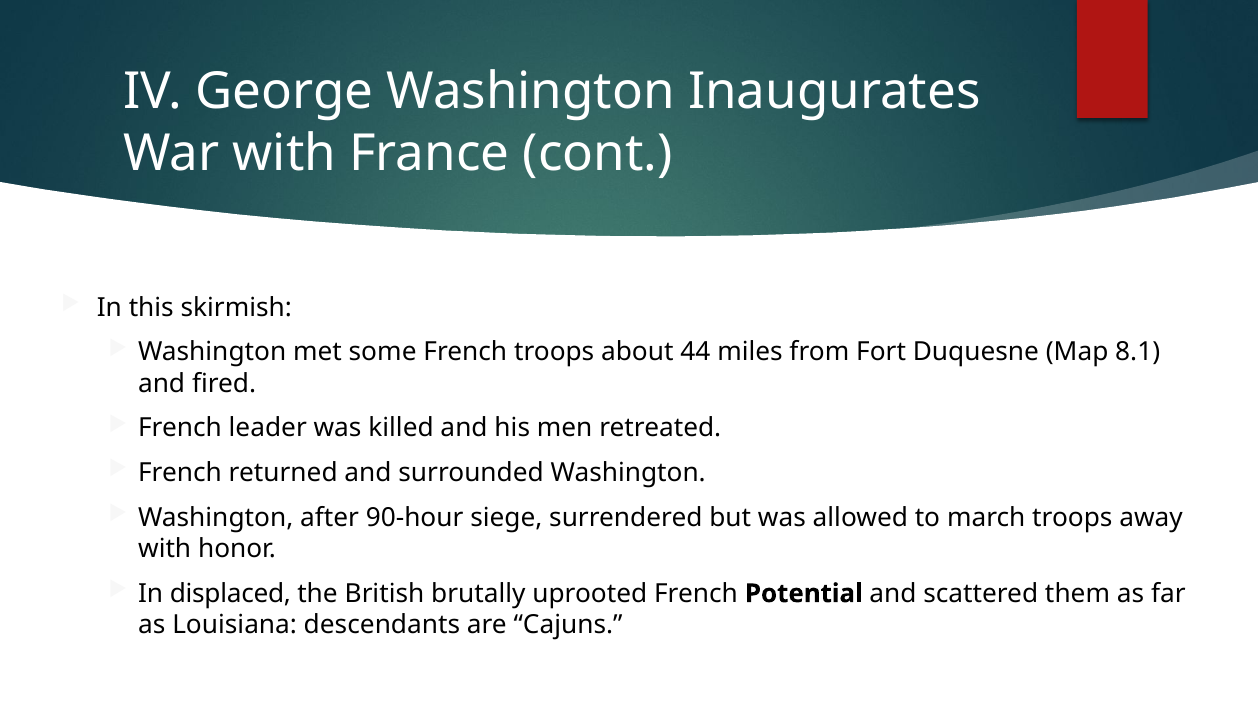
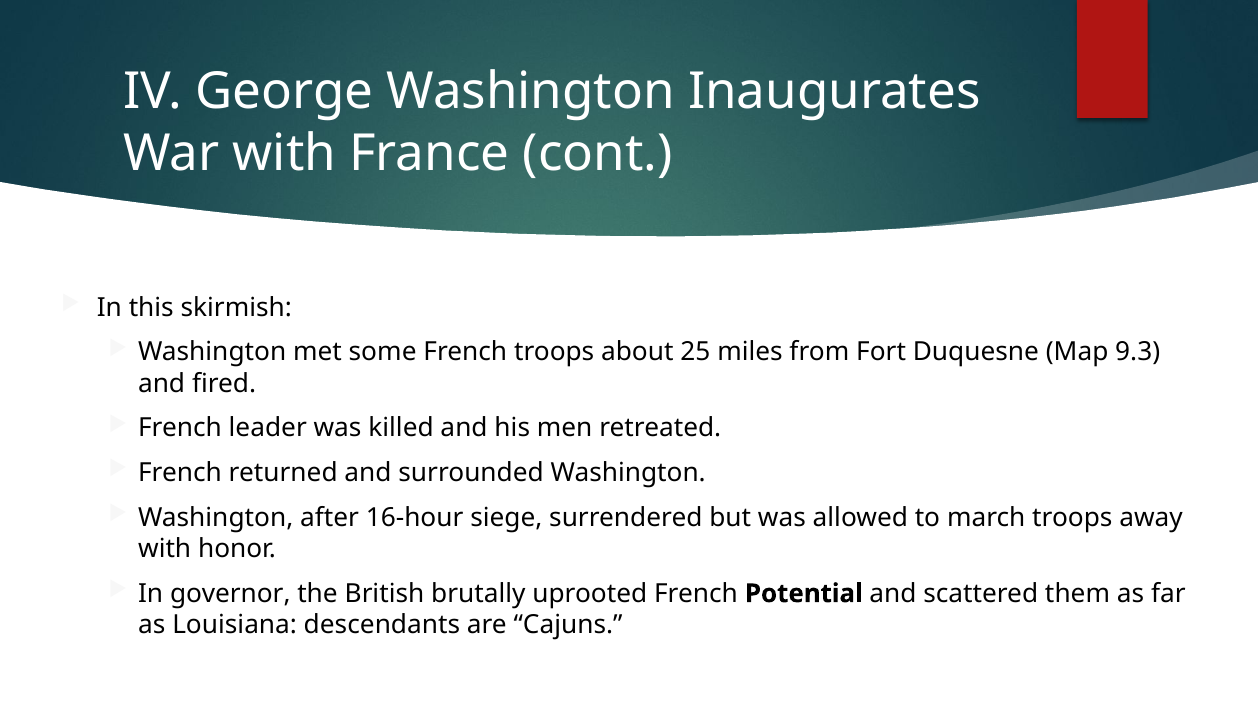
44: 44 -> 25
8.1: 8.1 -> 9.3
90-hour: 90-hour -> 16-hour
displaced: displaced -> governor
